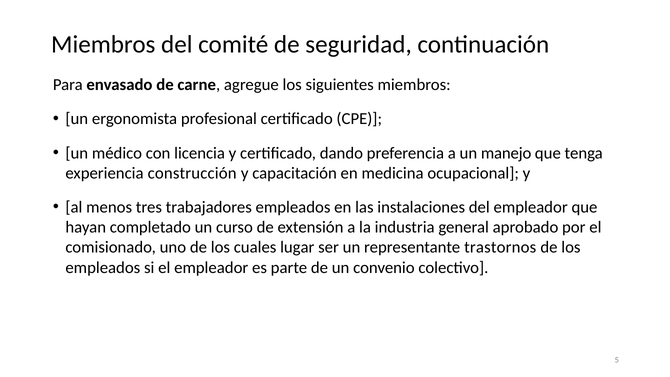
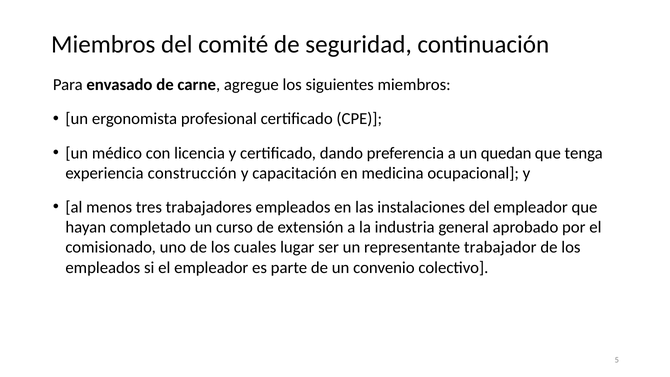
manejo: manejo -> quedan
trastornos: trastornos -> trabajador
